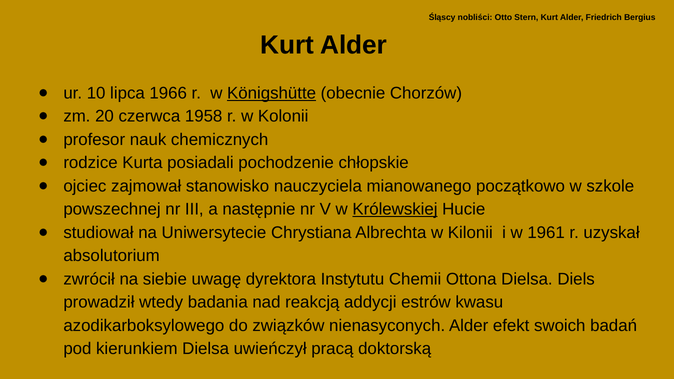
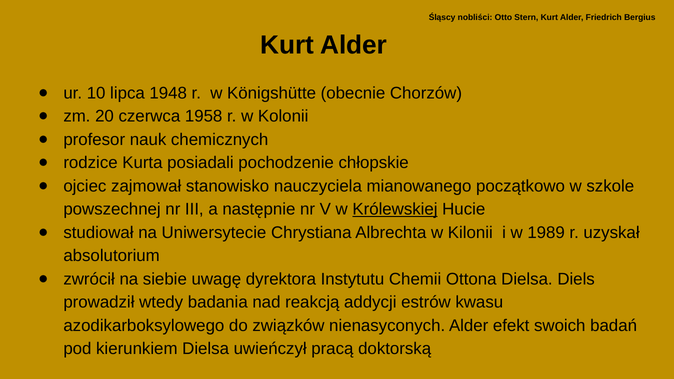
1966: 1966 -> 1948
Königshütte underline: present -> none
1961: 1961 -> 1989
